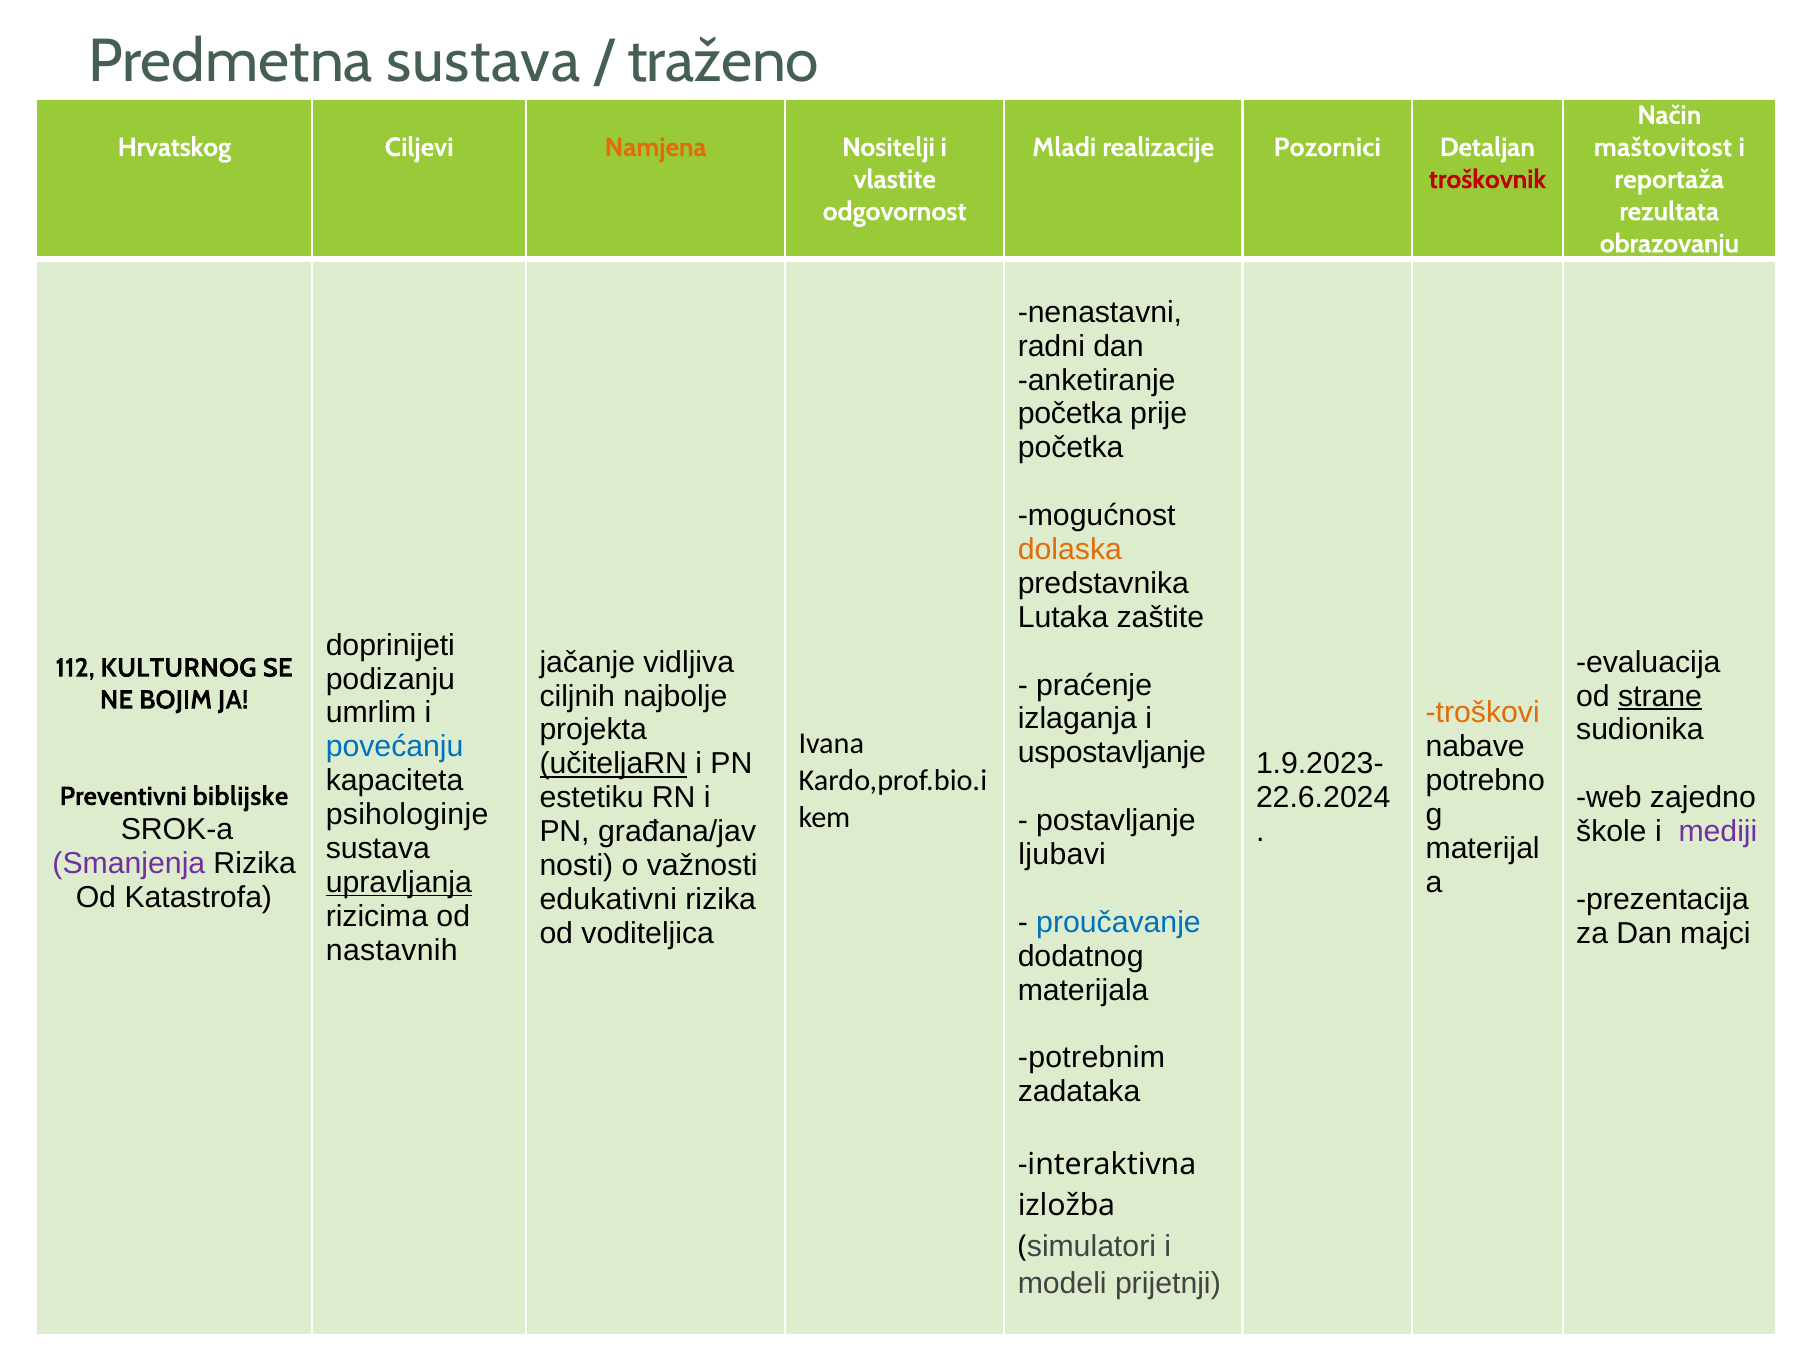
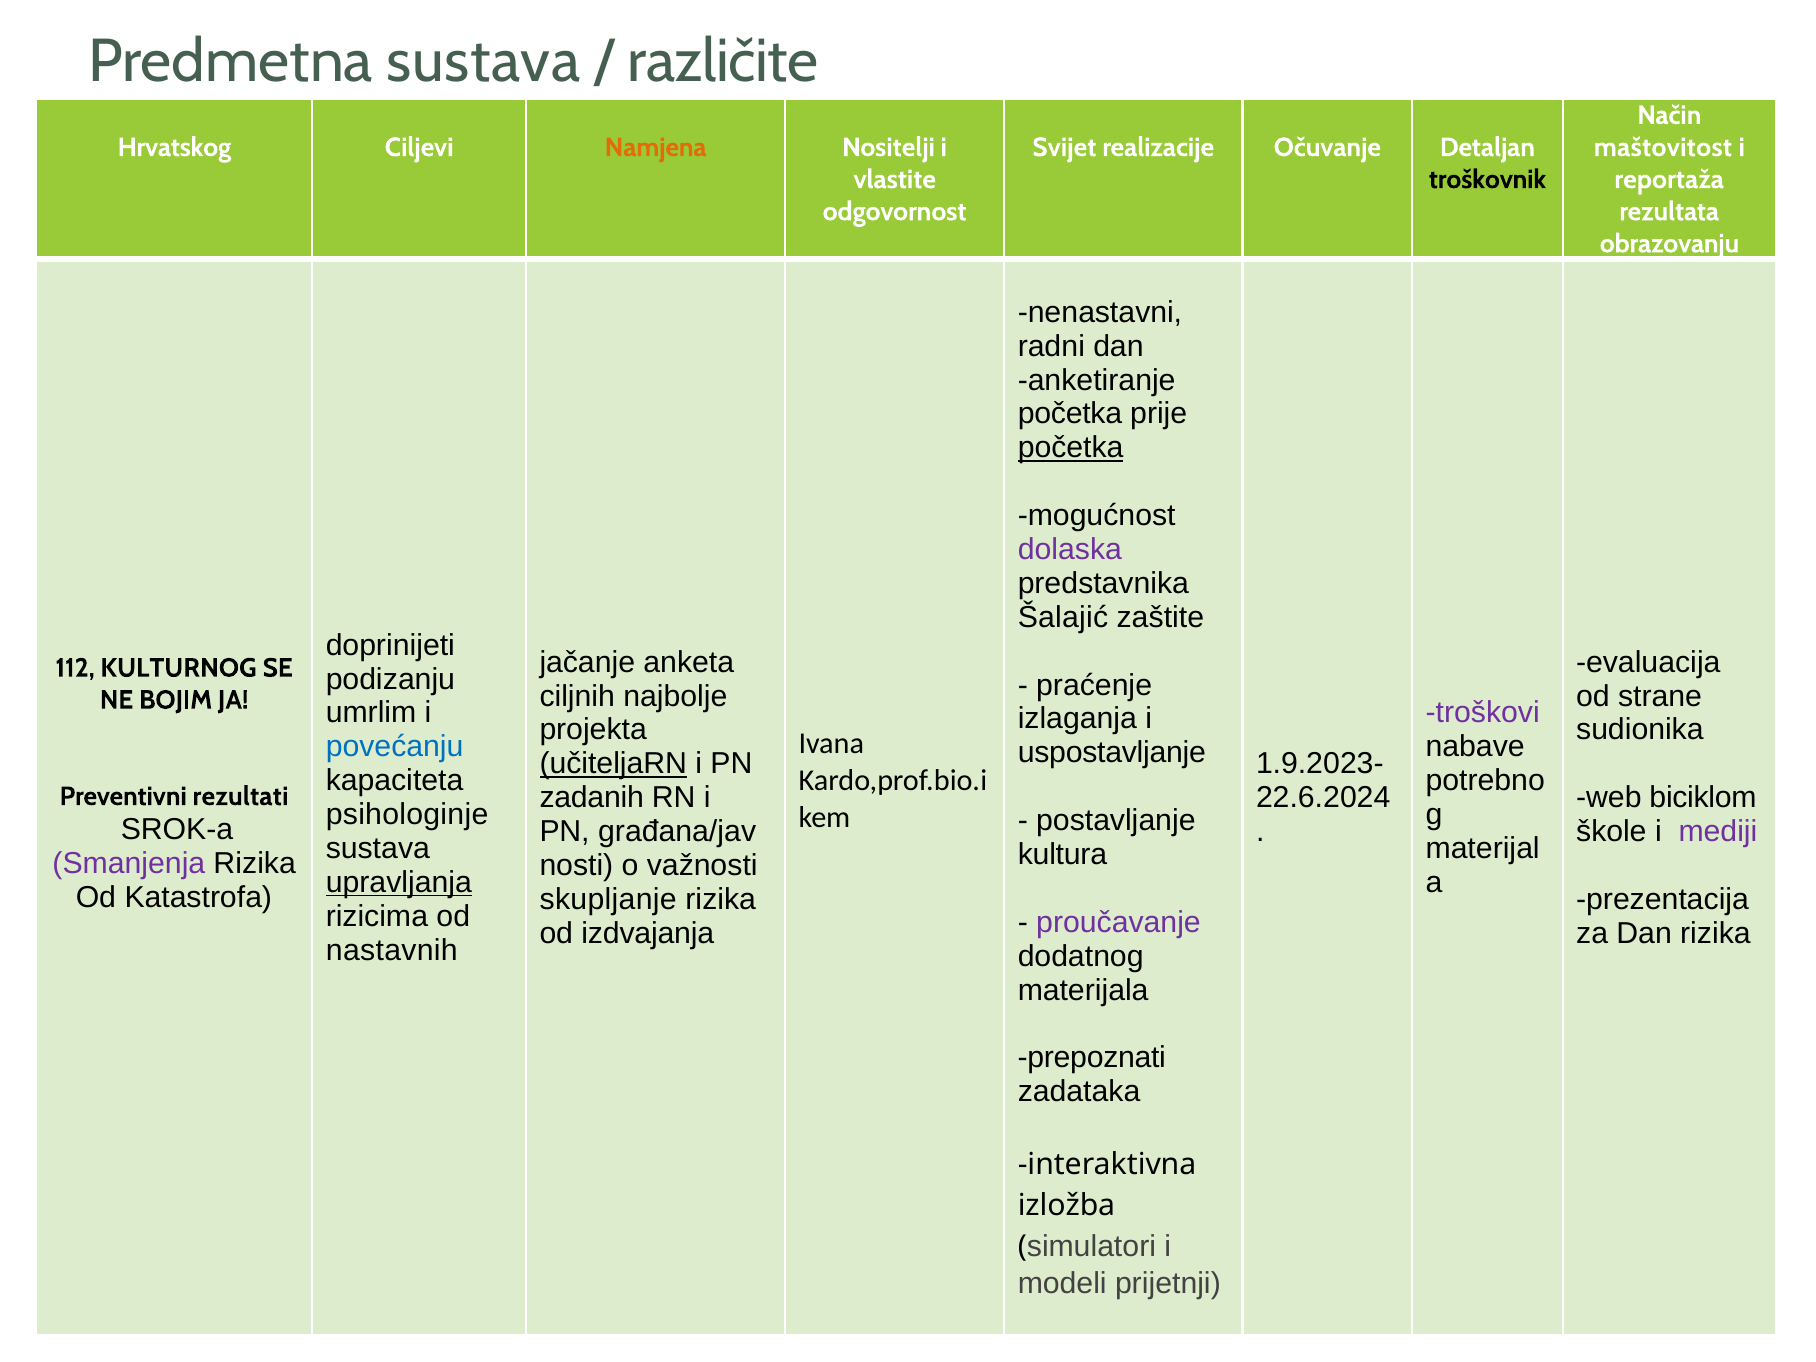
traženo: traženo -> različite
Mladi: Mladi -> Svijet
Pozornici: Pozornici -> Očuvanje
troškovnik colour: red -> black
početka at (1071, 448) underline: none -> present
dolaska colour: orange -> purple
Lutaka: Lutaka -> Šalajić
vidljiva: vidljiva -> anketa
strane underline: present -> none
troškovi colour: orange -> purple
estetiku: estetiku -> zadanih
zajedno: zajedno -> biciklom
biblijske: biblijske -> rezultati
ljubavi: ljubavi -> kultura
edukativni: edukativni -> skupljanje
proučavanje colour: blue -> purple
voditeljica: voditeljica -> izdvajanja
Dan majci: majci -> rizika
potrebnim: potrebnim -> prepoznati
